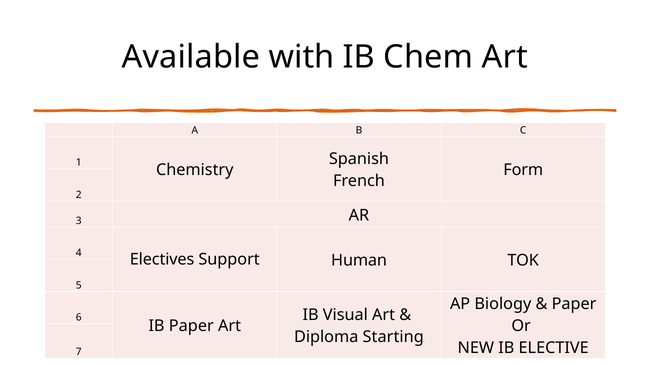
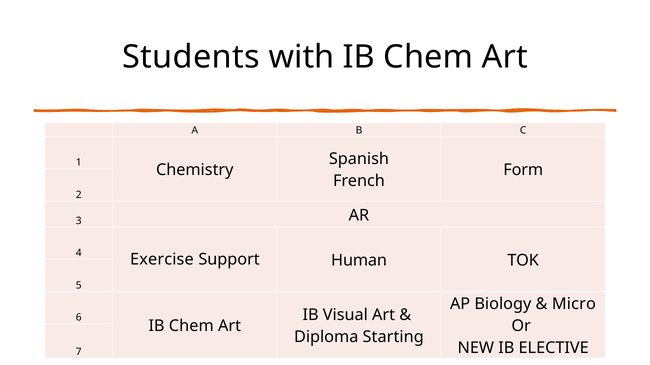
Available: Available -> Students
Electives: Electives -> Exercise
Paper at (574, 304): Paper -> Micro
Paper at (191, 326): Paper -> Chem
